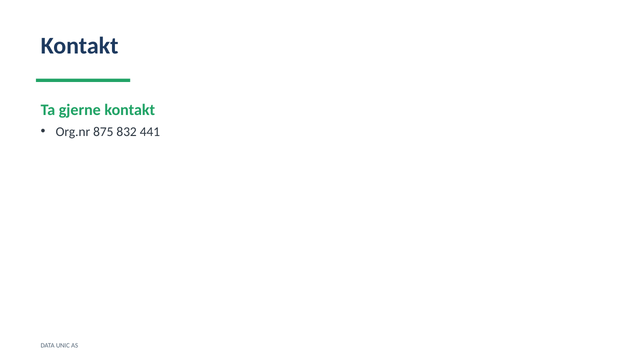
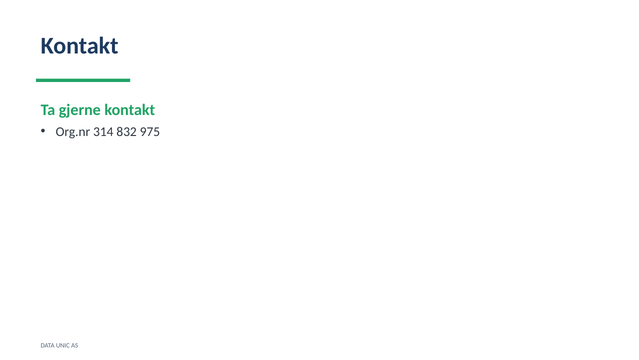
875: 875 -> 314
441: 441 -> 975
